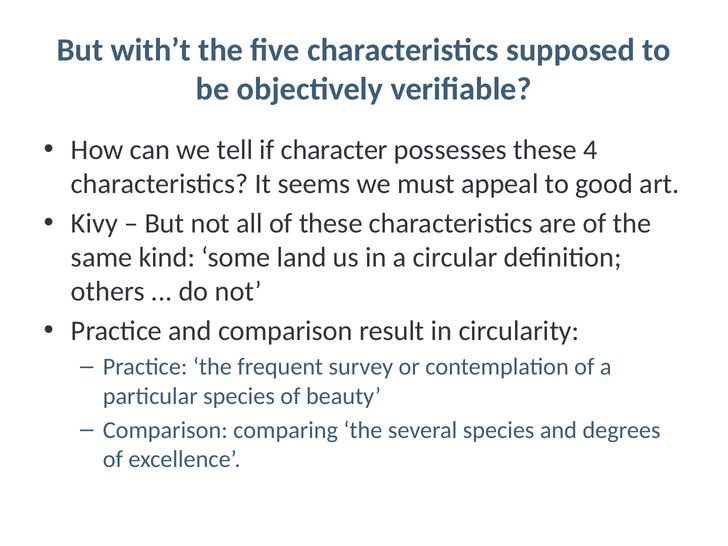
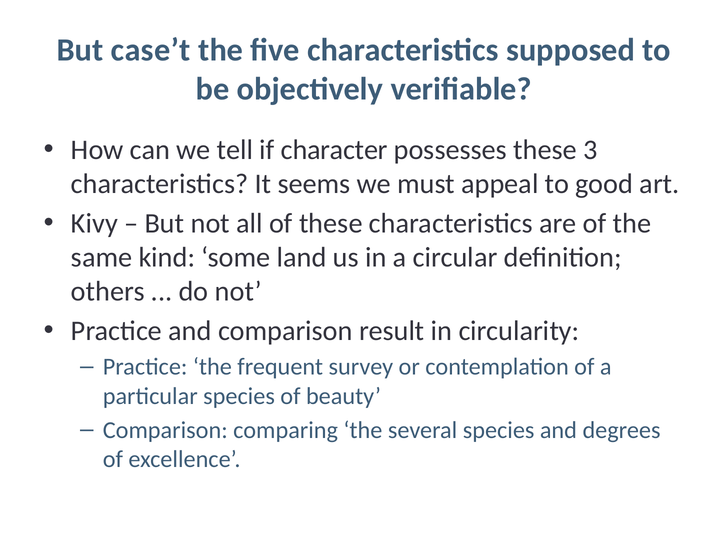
with’t: with’t -> case’t
4: 4 -> 3
